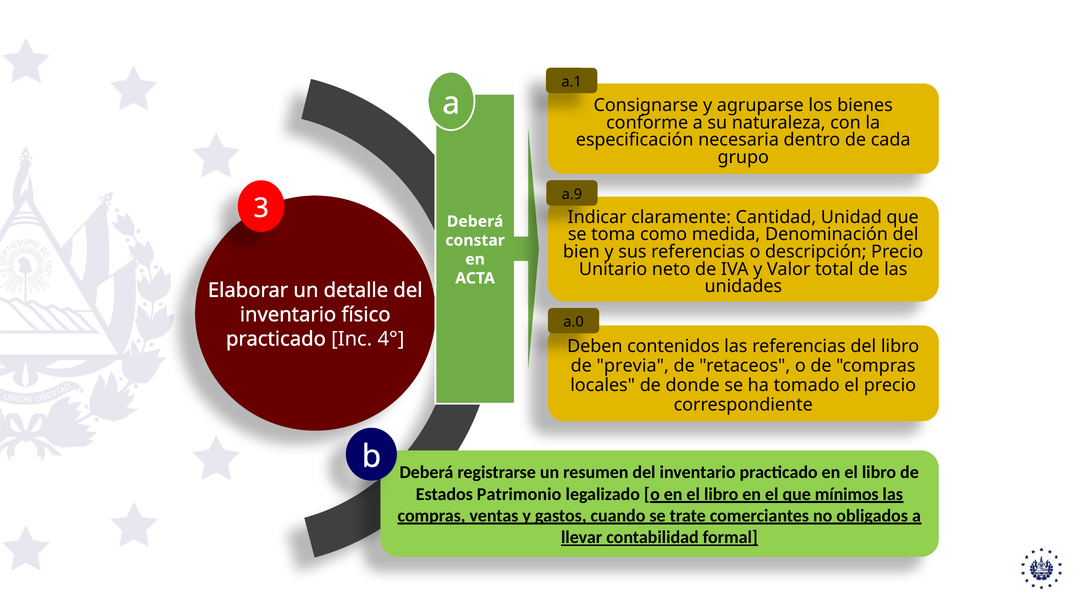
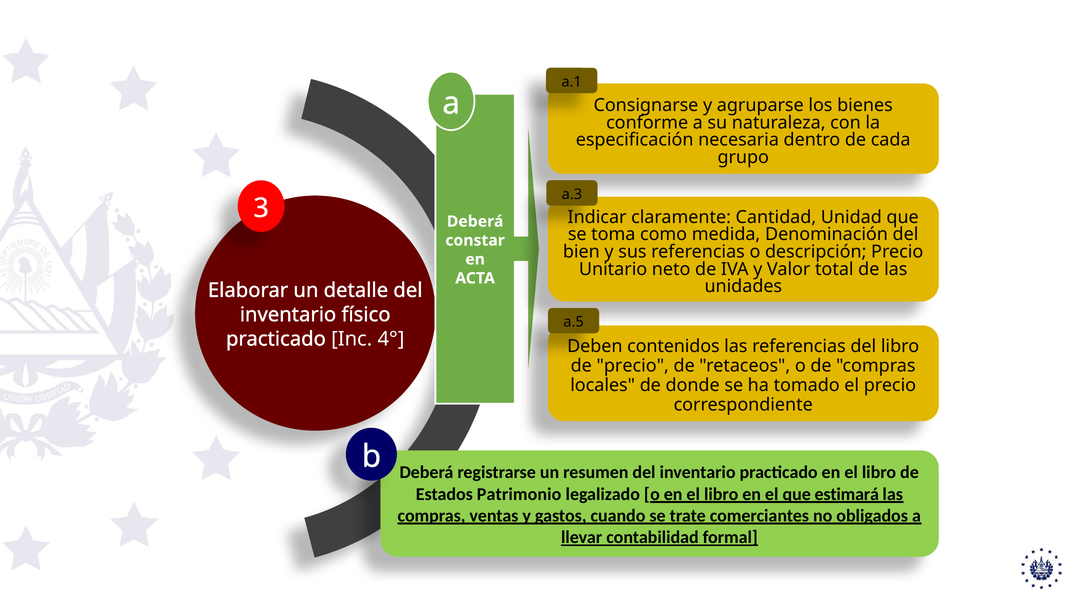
a.9: a.9 -> a.3
a.0: a.0 -> a.5
de previa: previa -> precio
mínimos: mínimos -> estimará
